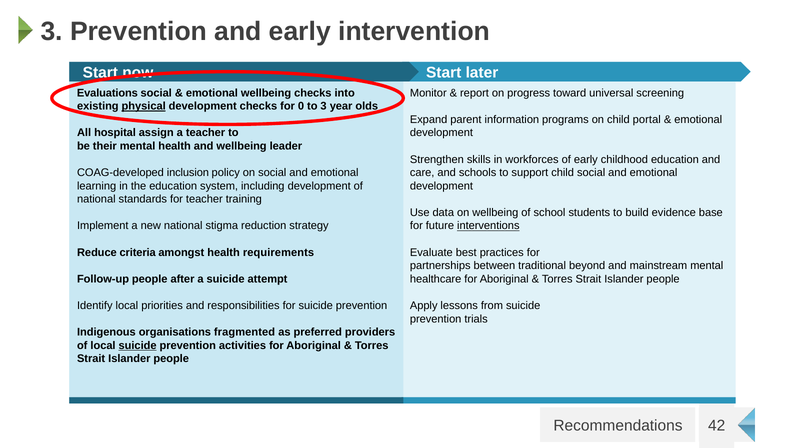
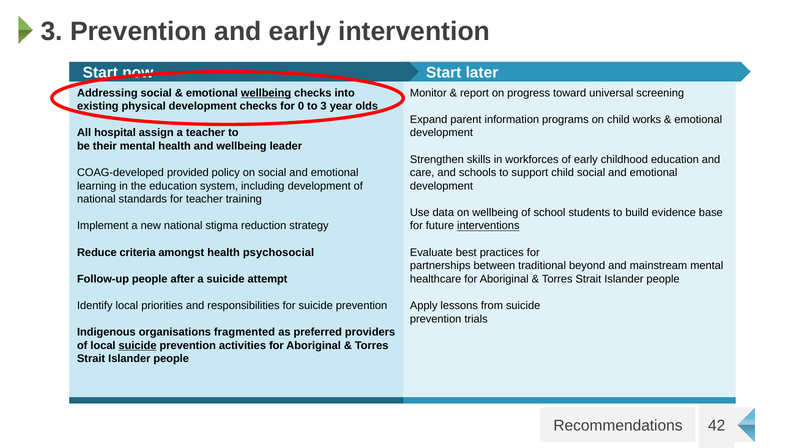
Evaluations: Evaluations -> Addressing
wellbeing at (266, 93) underline: none -> present
physical underline: present -> none
portal: portal -> works
inclusion: inclusion -> provided
requirements: requirements -> psychosocial
